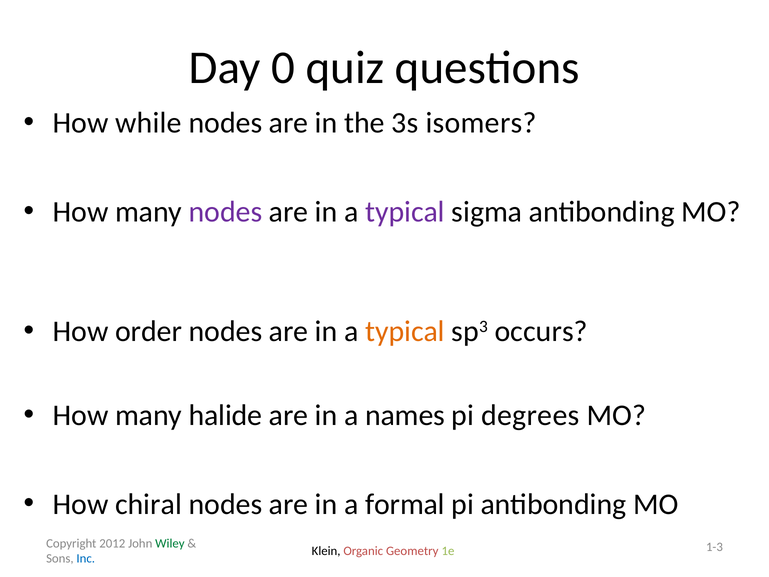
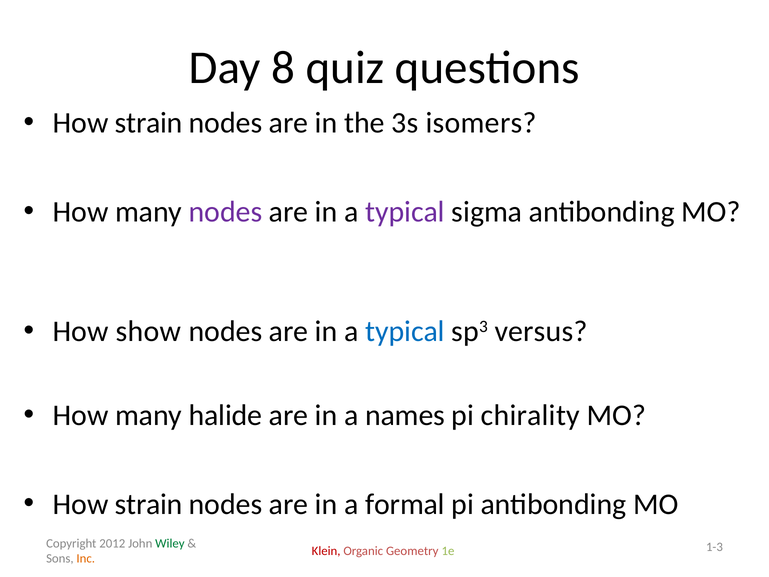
0: 0 -> 8
while at (148, 123): while -> strain
order: order -> show
typical at (405, 331) colour: orange -> blue
occurs: occurs -> versus
degrees: degrees -> chirality
chiral at (149, 504): chiral -> strain
Klein colour: black -> red
Inc colour: blue -> orange
